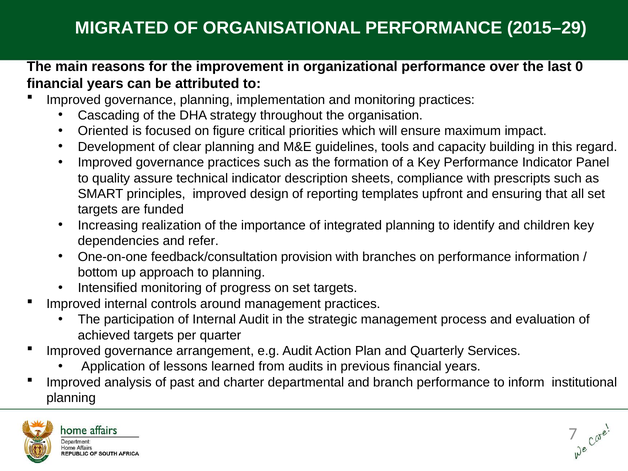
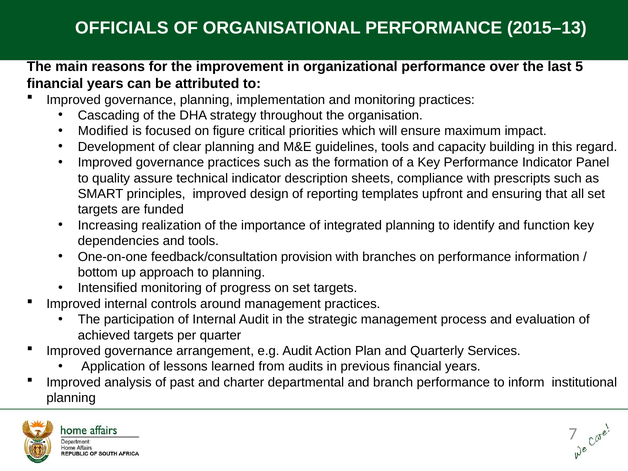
MIGRATED: MIGRATED -> OFFICIALS
2015–29: 2015–29 -> 2015–13
0: 0 -> 5
Oriented: Oriented -> Modified
children: children -> function
and refer: refer -> tools
